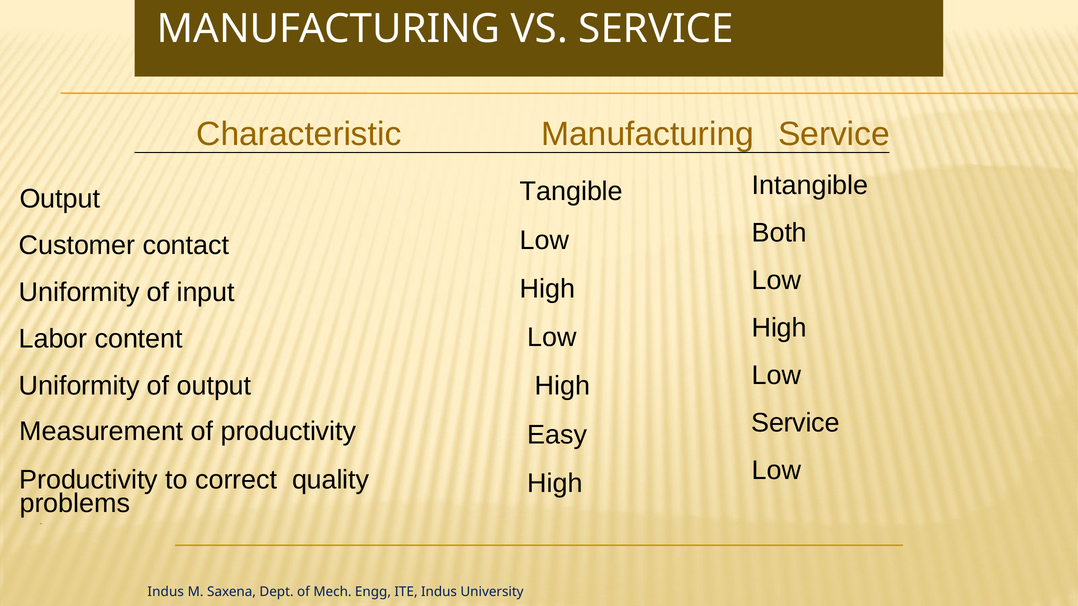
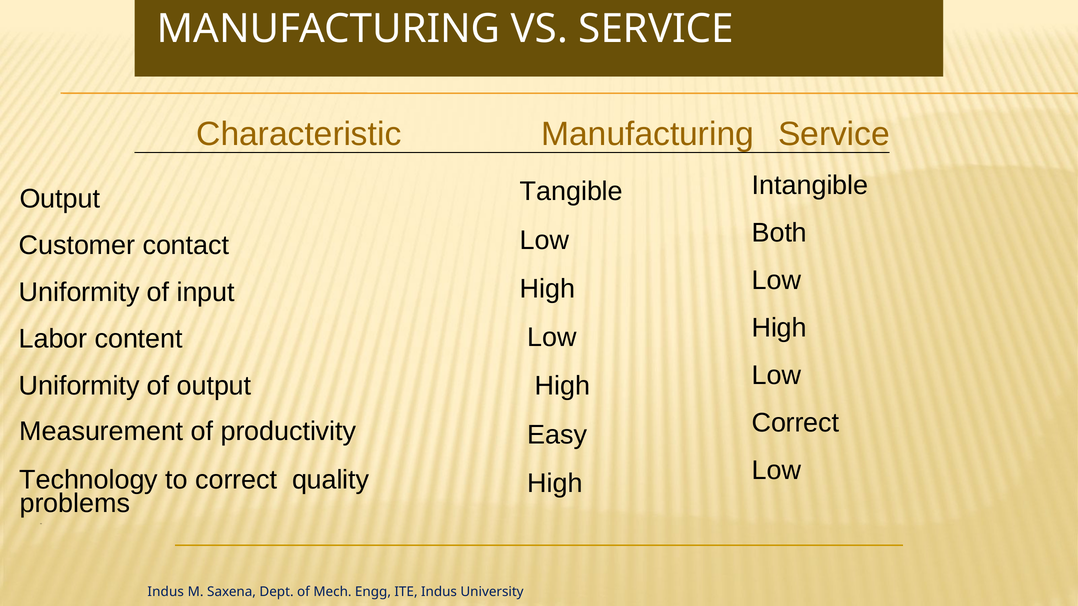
Service at (795, 423): Service -> Correct
Productivity at (89, 480): Productivity -> Technology
